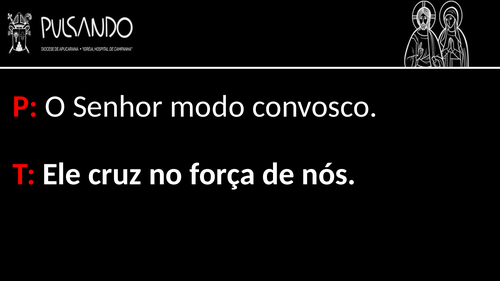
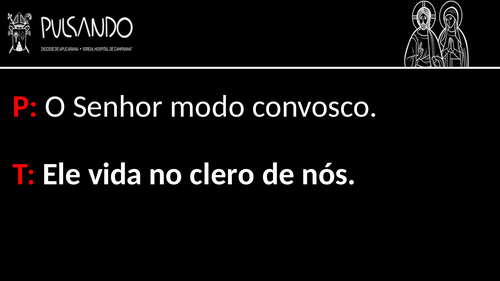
cruz: cruz -> vida
força: força -> clero
